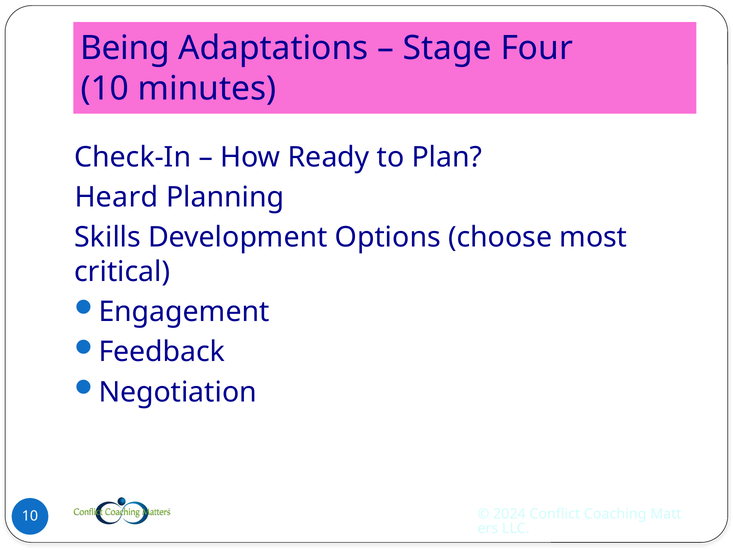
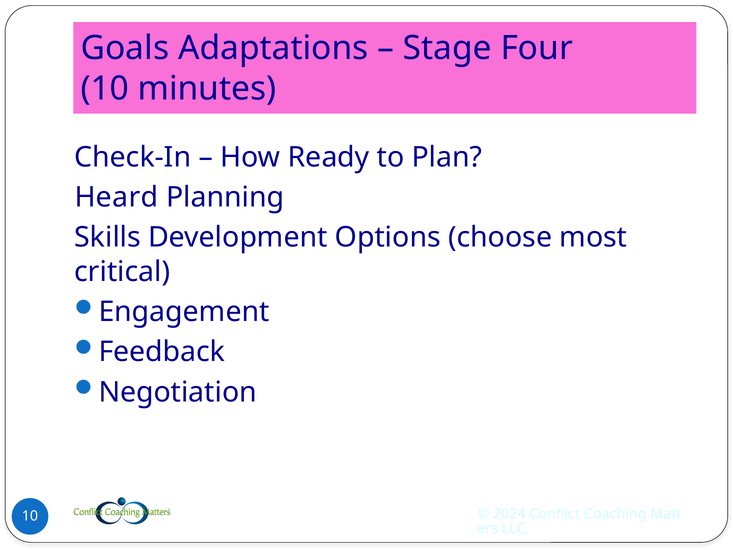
Being: Being -> Goals
